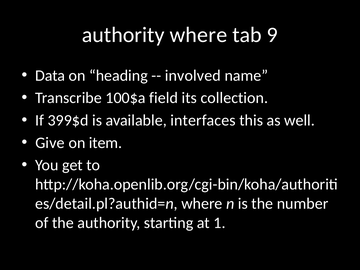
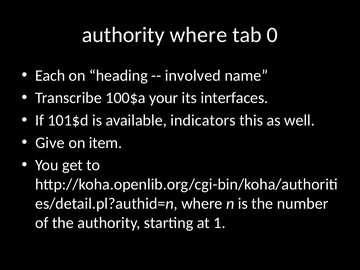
9: 9 -> 0
Data: Data -> Each
field: field -> your
collection: collection -> interfaces
399$d: 399$d -> 101$d
interfaces: interfaces -> indicators
